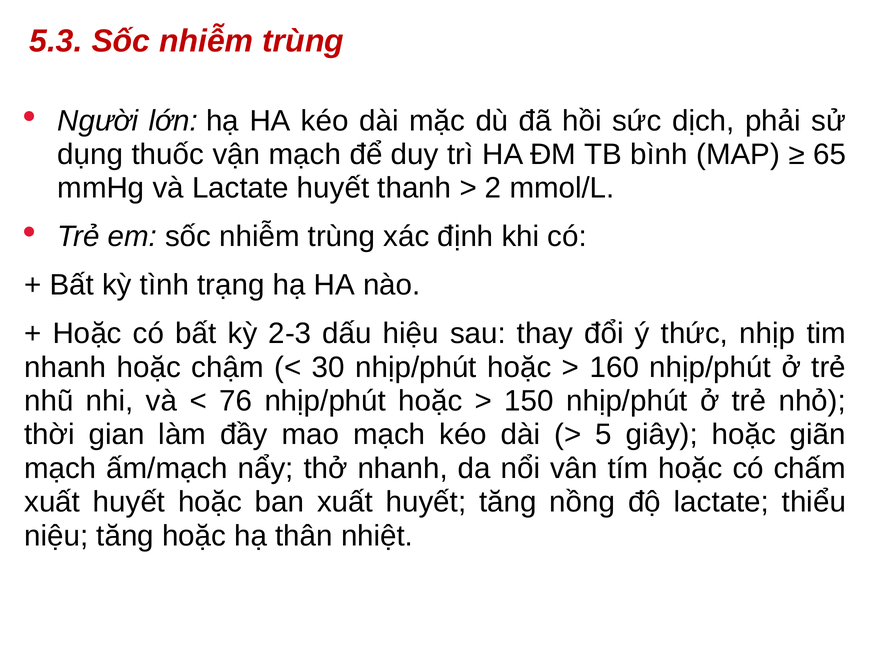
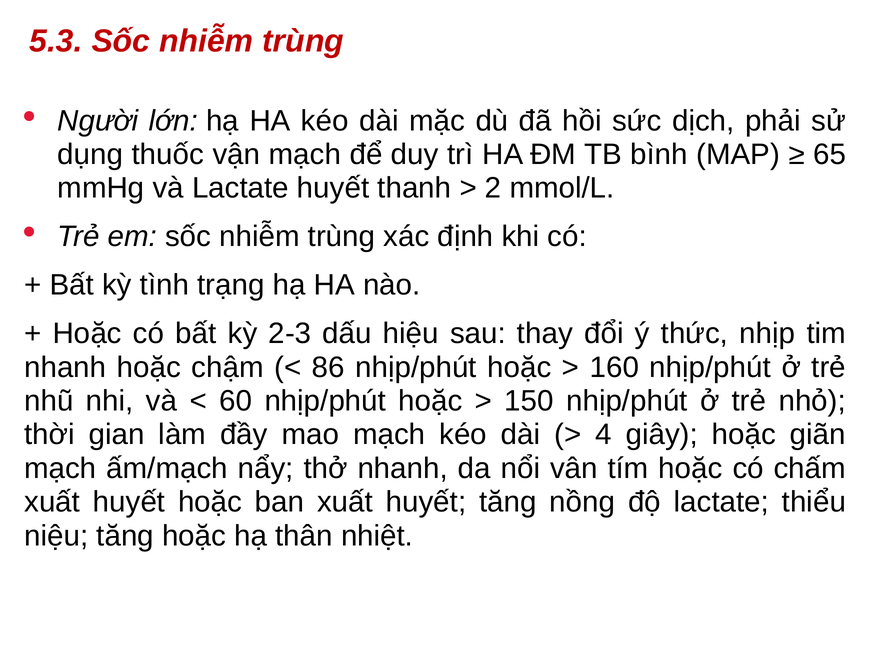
30: 30 -> 86
76: 76 -> 60
5: 5 -> 4
